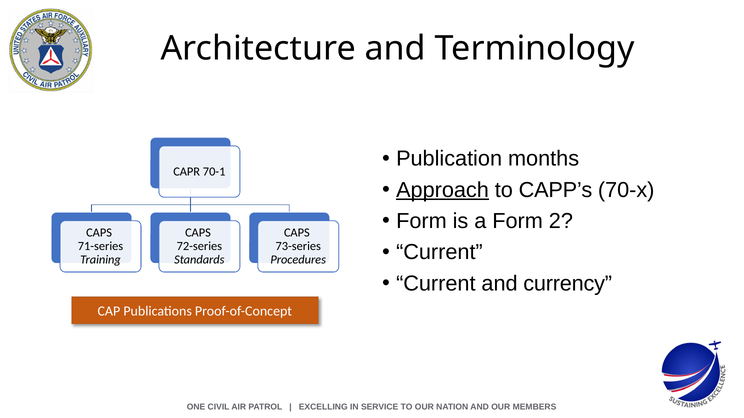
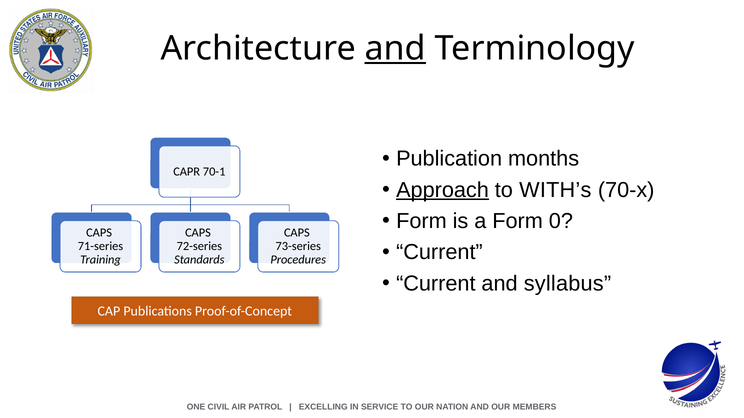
and at (395, 49) underline: none -> present
CAPP’s: CAPP’s -> WITH’s
2: 2 -> 0
currency: currency -> syllabus
